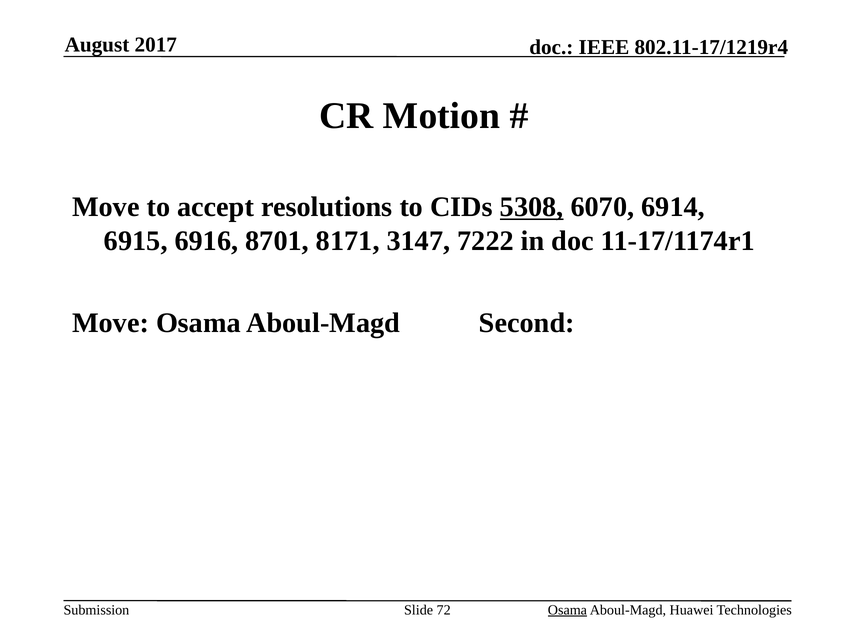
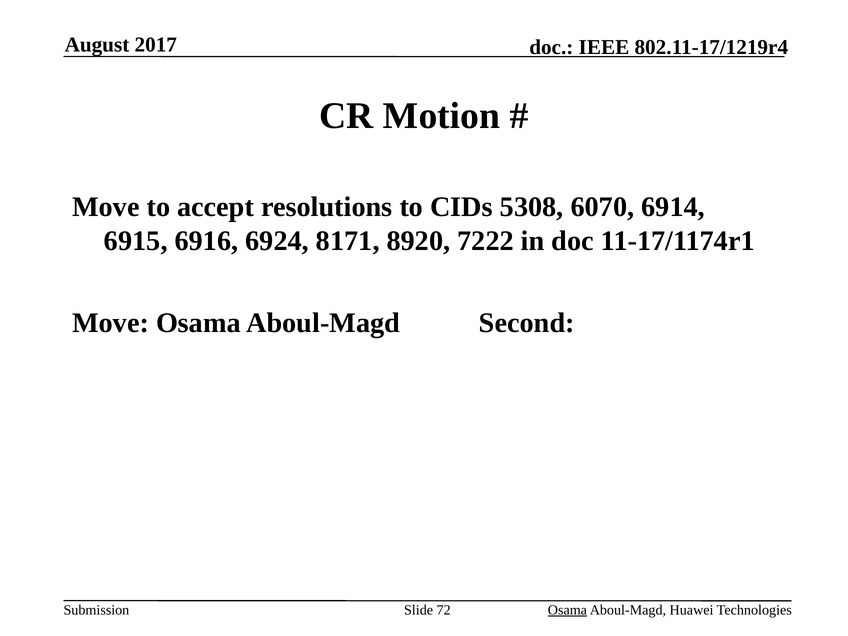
5308 underline: present -> none
8701: 8701 -> 6924
3147: 3147 -> 8920
